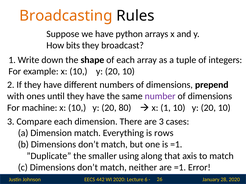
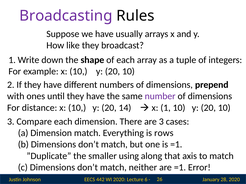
Broadcasting colour: orange -> purple
python: python -> usually
bits: bits -> like
machine: machine -> distance
80: 80 -> 14
